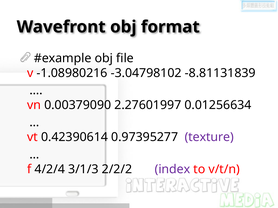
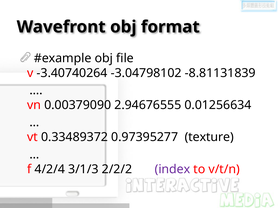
-1.08980216: -1.08980216 -> -3.40740264
2.27601997: 2.27601997 -> 2.94676555
0.42390614: 0.42390614 -> 0.33489372
texture colour: purple -> black
